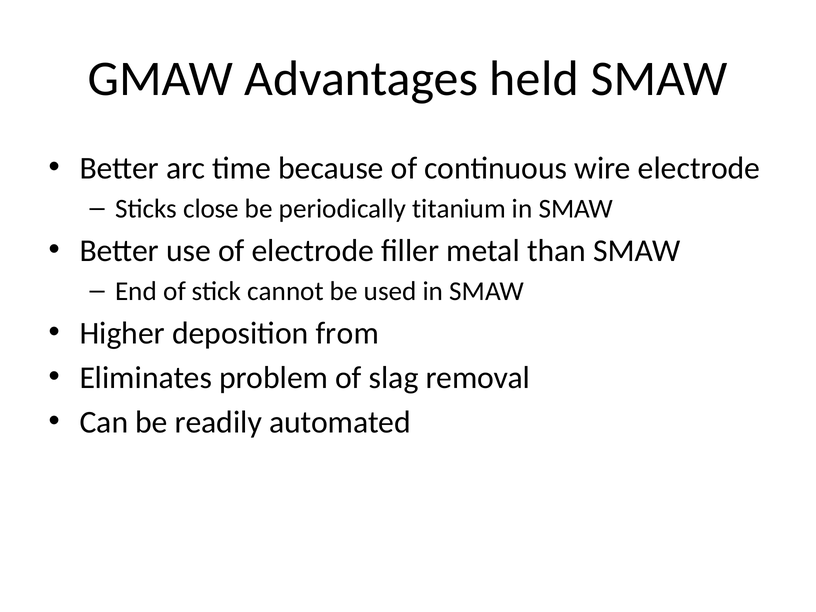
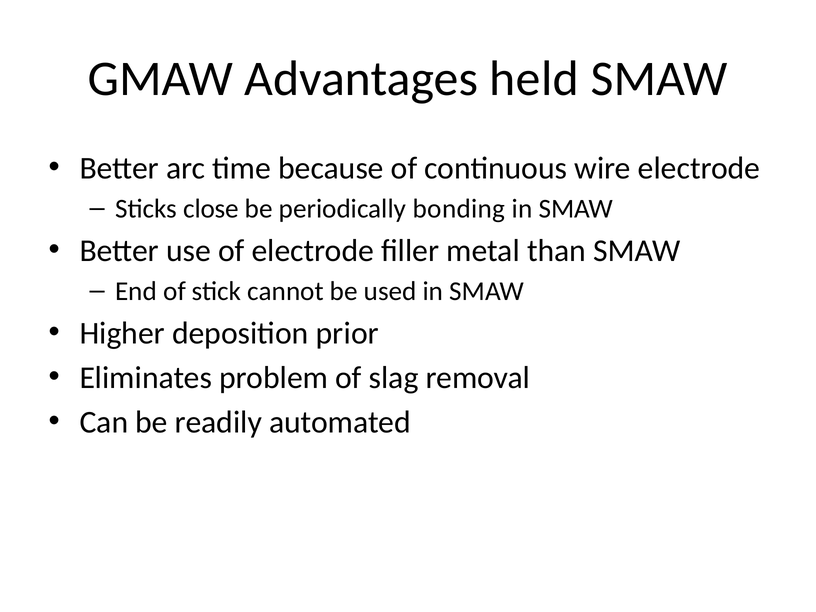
titanium: titanium -> bonding
from: from -> prior
